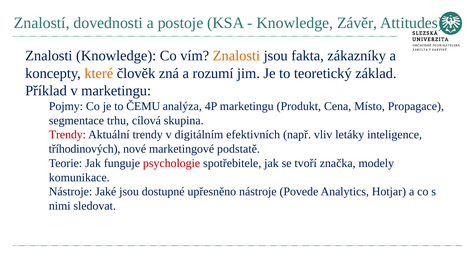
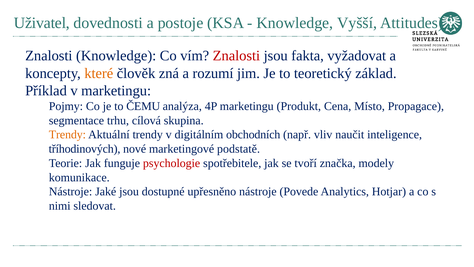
Znalostí: Znalostí -> Uživatel
Závěr: Závěr -> Vyšší
Znalosti at (236, 56) colour: orange -> red
zákazníky: zákazníky -> vyžadovat
Trendy at (67, 135) colour: red -> orange
efektivních: efektivních -> obchodních
letáky: letáky -> naučit
